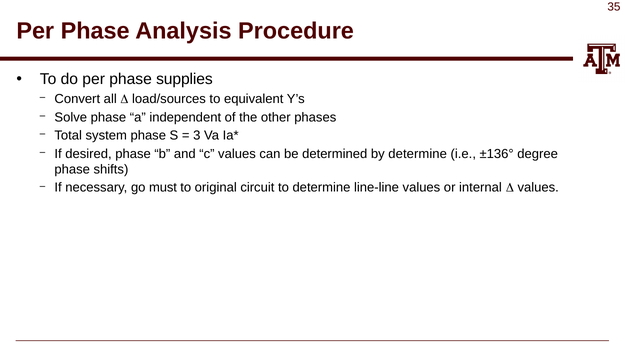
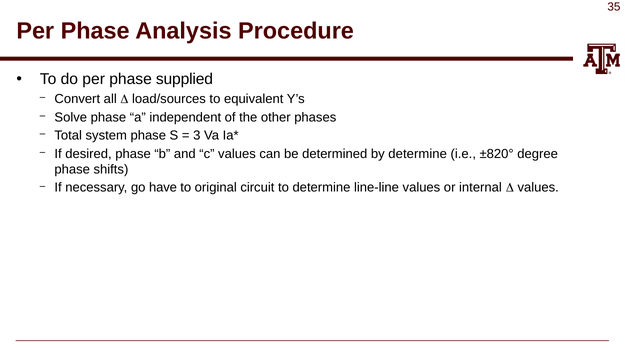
supplies: supplies -> supplied
±136°: ±136° -> ±820°
must: must -> have
